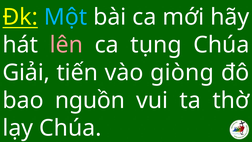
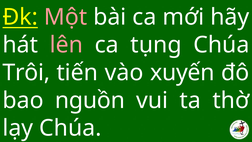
Một colour: light blue -> pink
Giải: Giải -> Trôi
giòng: giòng -> xuyến
